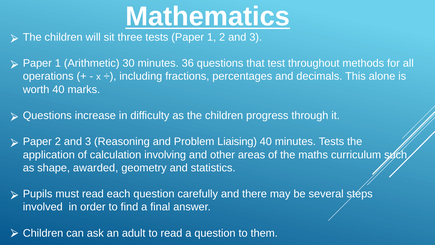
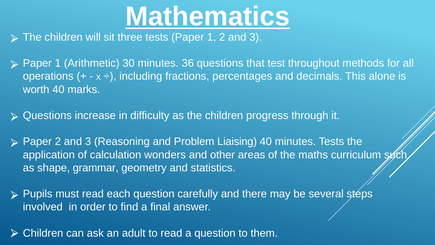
involving: involving -> wonders
awarded: awarded -> grammar
